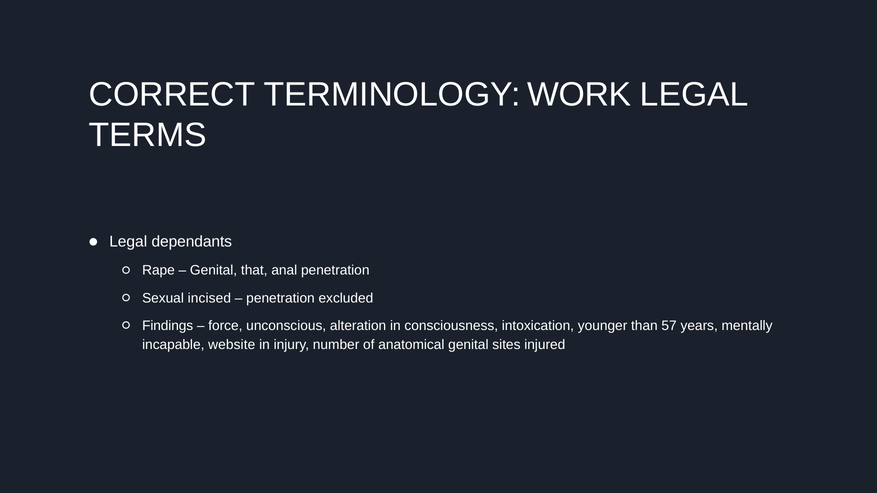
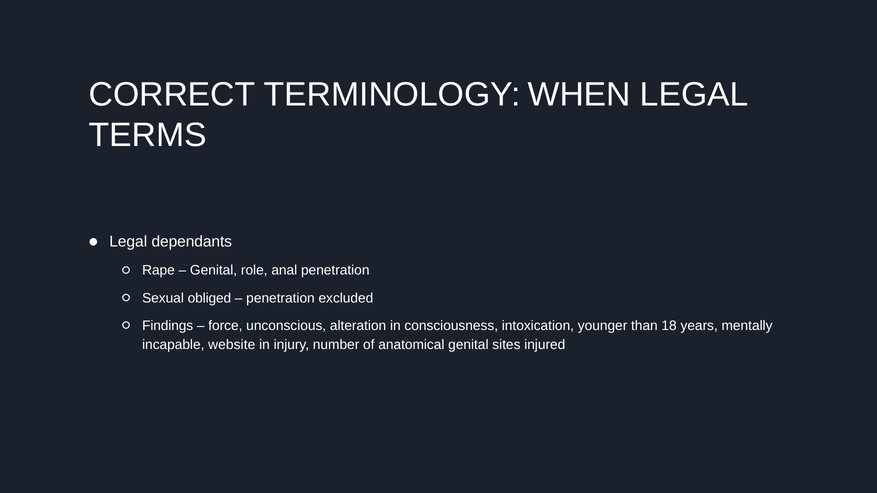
WORK: WORK -> WHEN
that: that -> role
incised: incised -> obliged
57: 57 -> 18
